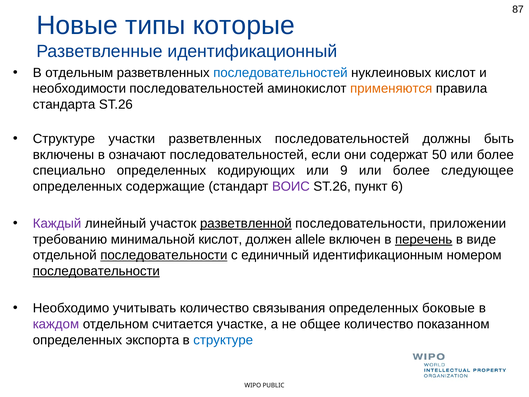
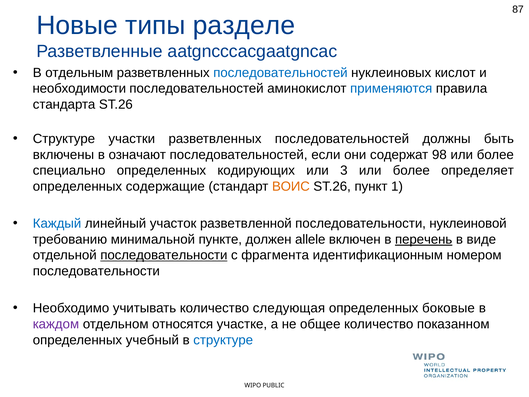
которые: которые -> разделе
идентификационный: идентификационный -> aatgncccacgaatgncac
применяются colour: orange -> blue
50: 50 -> 98
9: 9 -> 3
следующее: следующее -> определяет
ВОИС colour: purple -> orange
6: 6 -> 1
Каждый colour: purple -> blue
разветвленной underline: present -> none
приложении: приложении -> нуклеиновой
минимальной кислот: кислот -> пункте
единичный: единичный -> фрагмента
последовательности at (96, 271) underline: present -> none
связывания: связывания -> следующая
считается: считается -> относятся
экспорта: экспорта -> учебный
